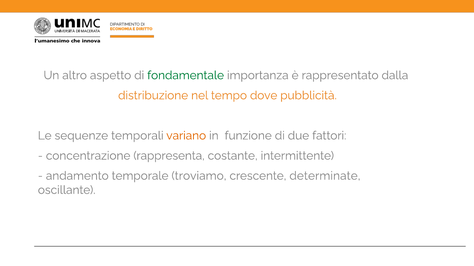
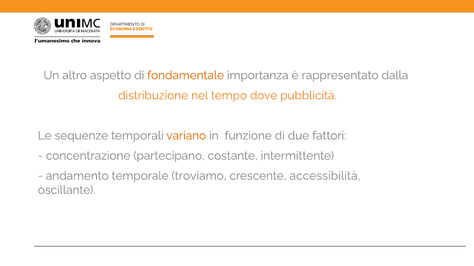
fondamentale colour: green -> orange
rappresenta: rappresenta -> partecipano
determinate: determinate -> accessibilità
